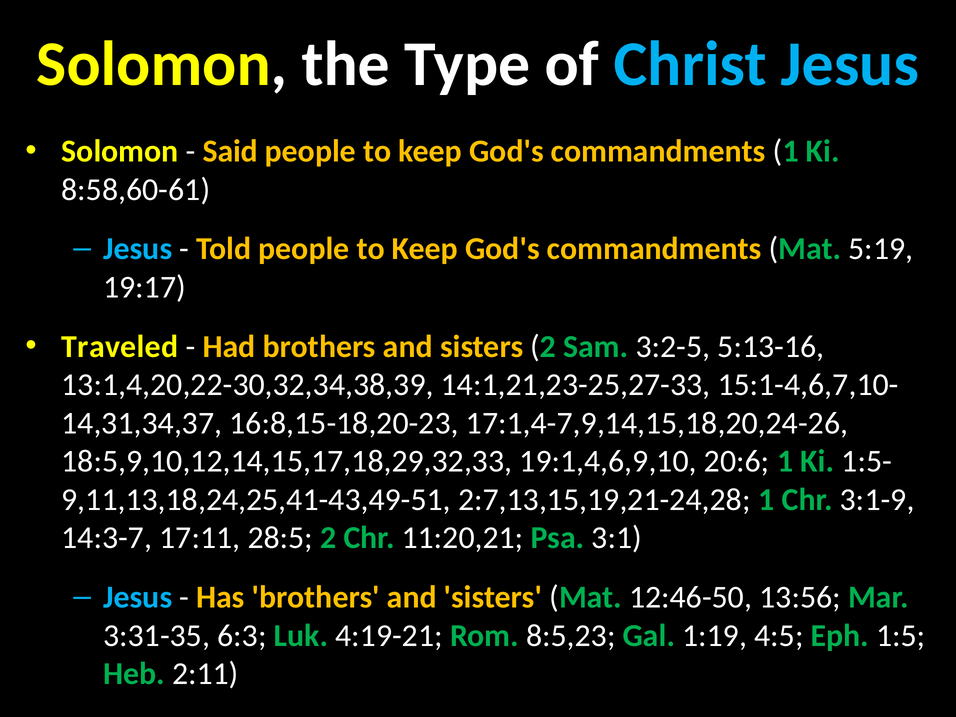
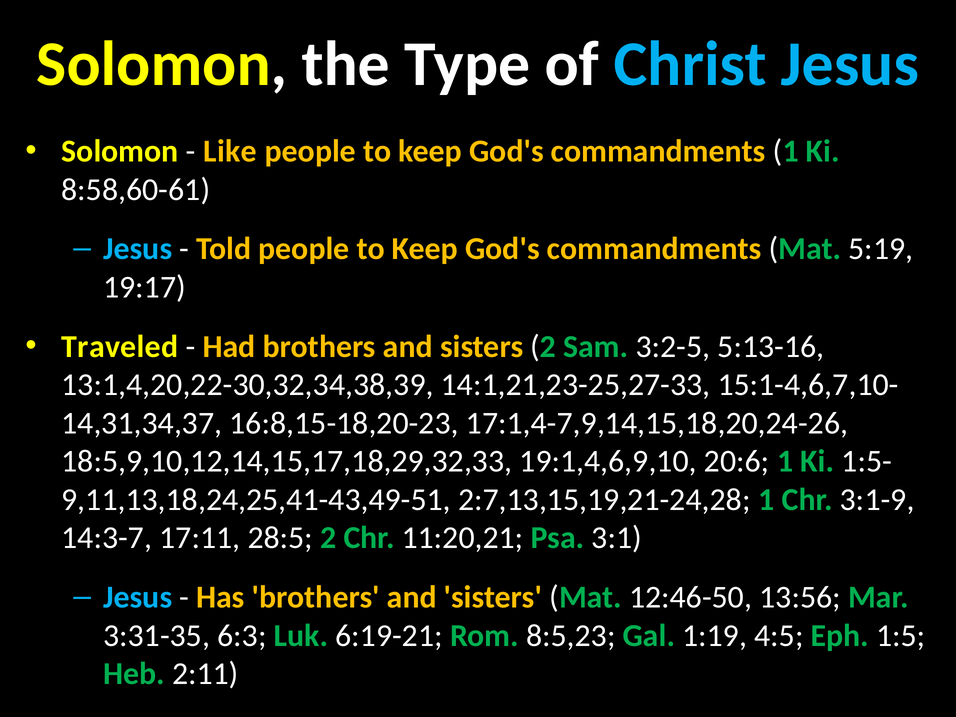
Said: Said -> Like
4:19-21: 4:19-21 -> 6:19-21
